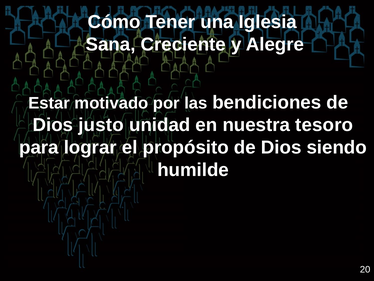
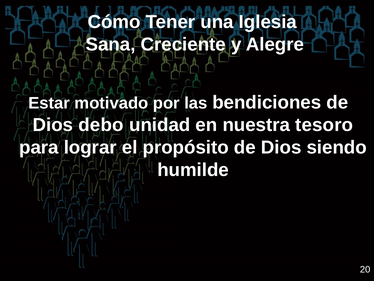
justo: justo -> debo
